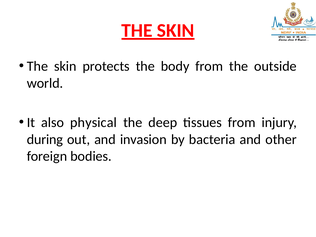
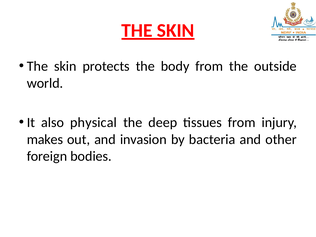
during: during -> makes
